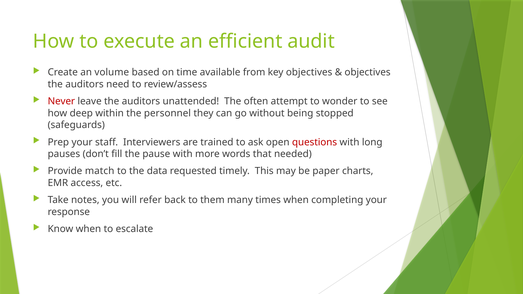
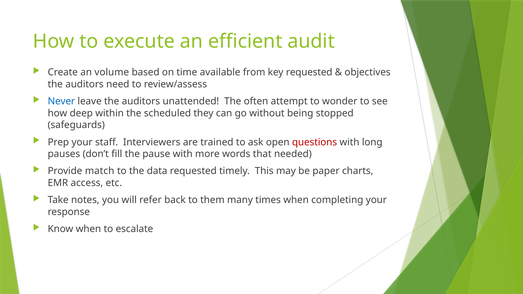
key objectives: objectives -> requested
Never colour: red -> blue
personnel: personnel -> scheduled
